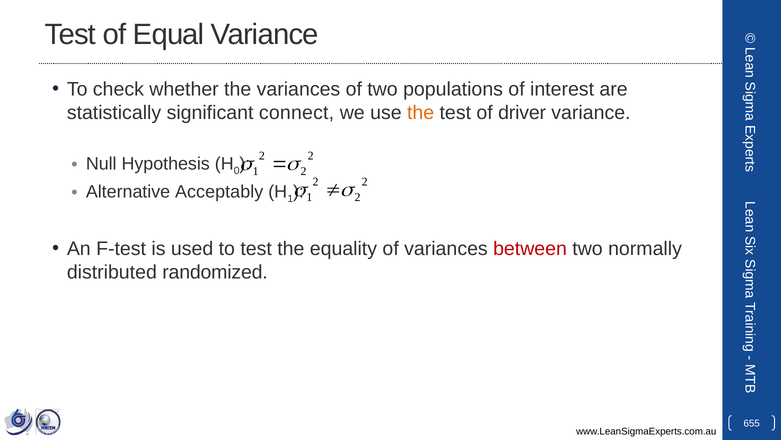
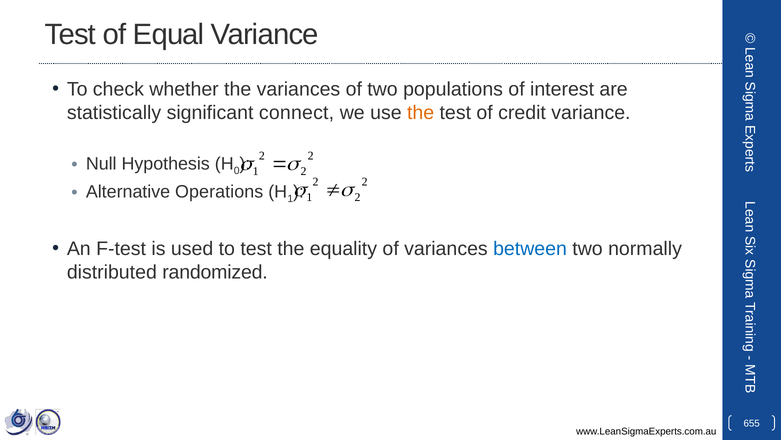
driver: driver -> credit
Acceptably: Acceptably -> Operations
between colour: red -> blue
